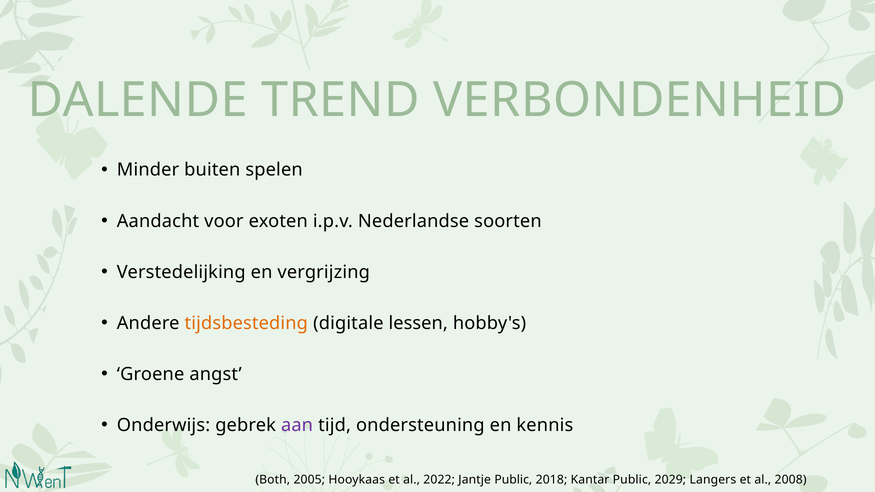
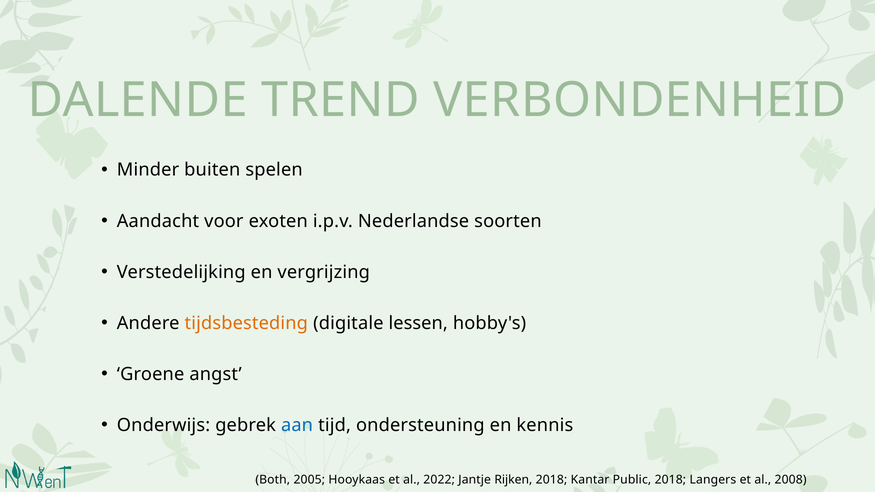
aan colour: purple -> blue
Jantje Public: Public -> Rijken
Public 2029: 2029 -> 2018
